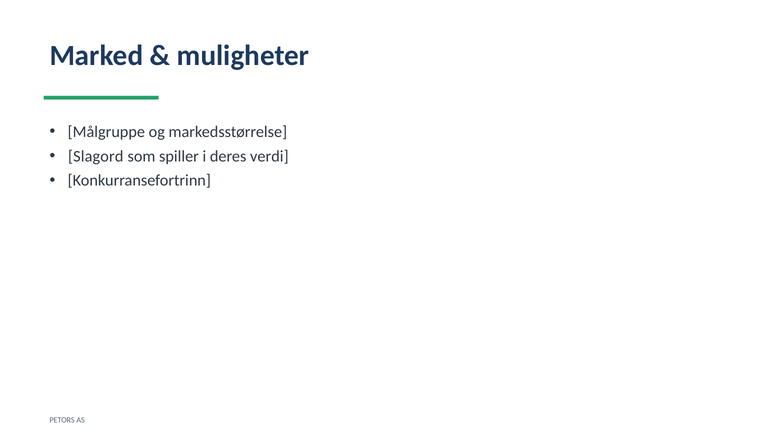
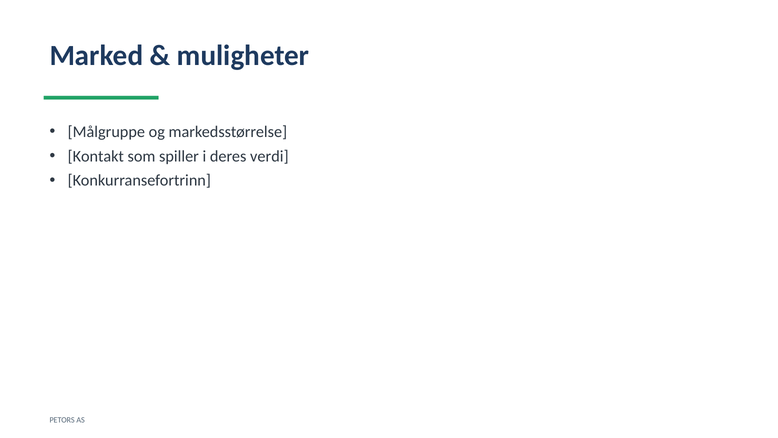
Slagord: Slagord -> Kontakt
